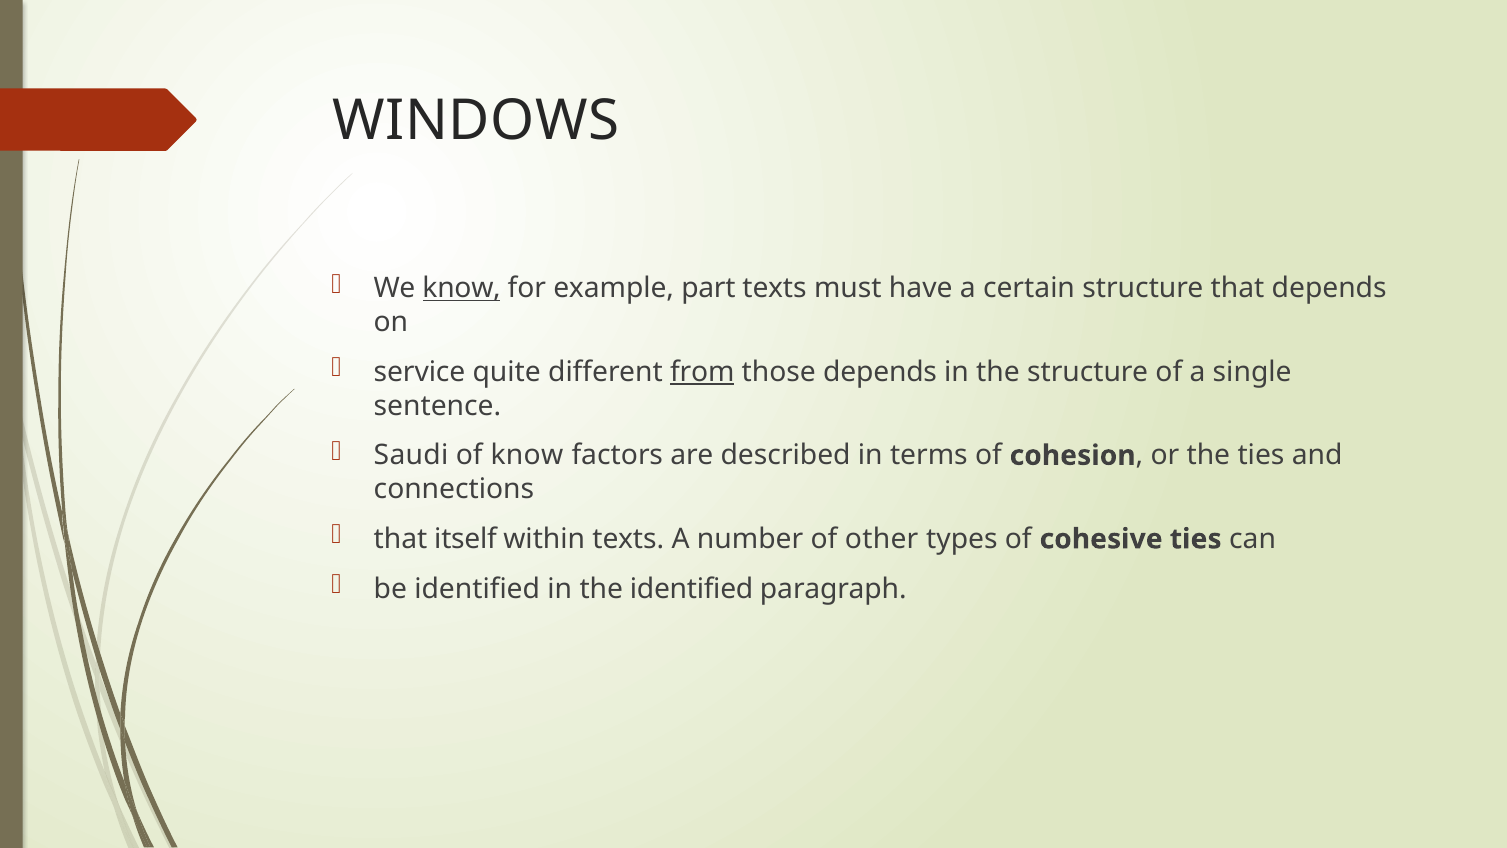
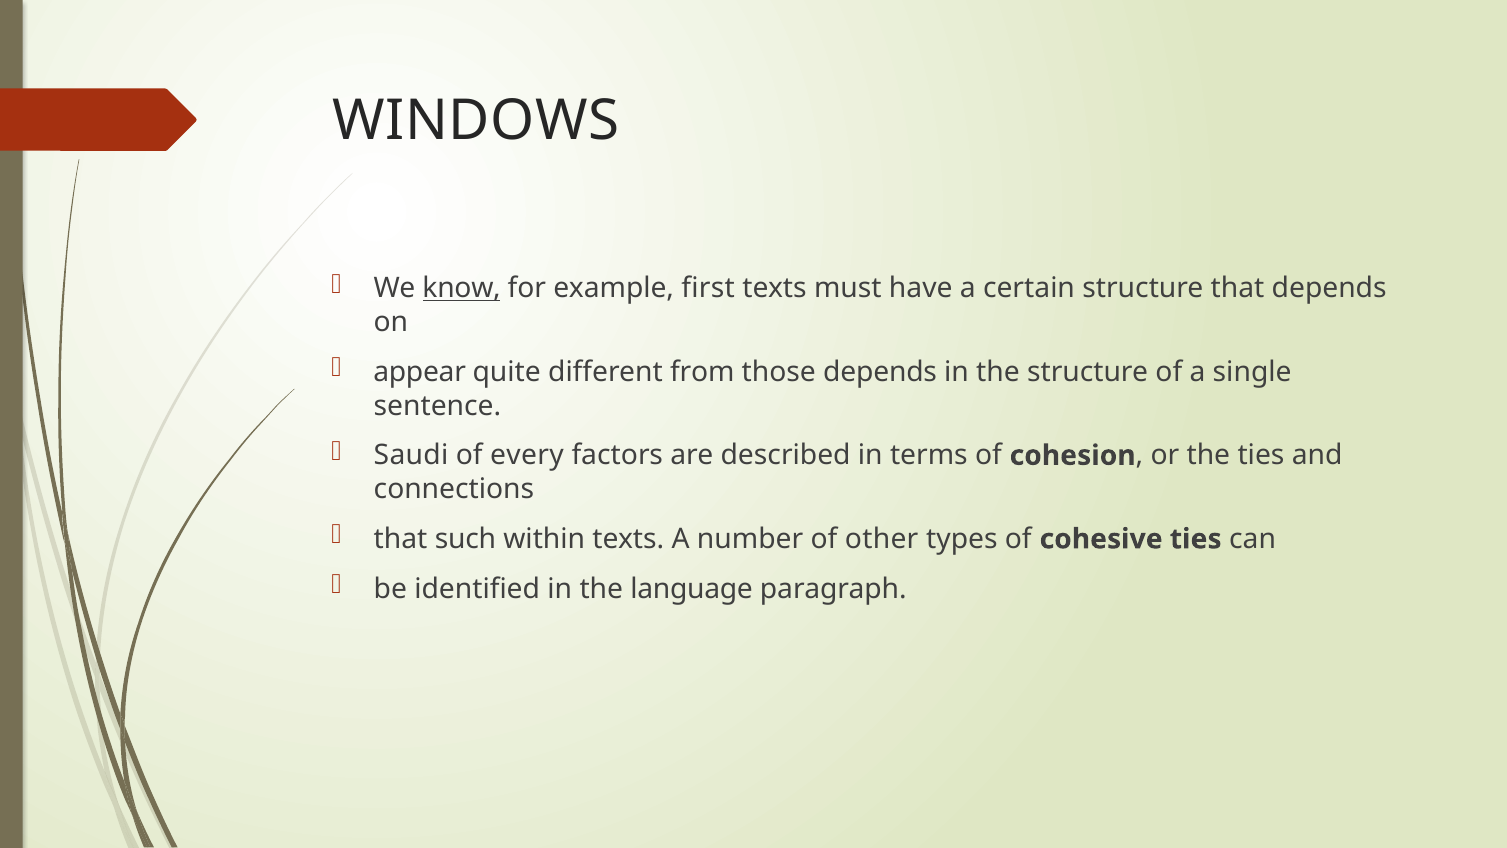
part: part -> first
service: service -> appear
from underline: present -> none
of know: know -> every
itself: itself -> such
the identified: identified -> language
